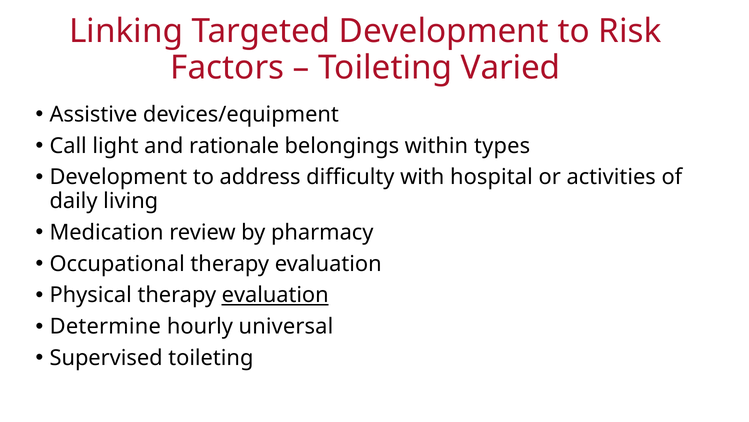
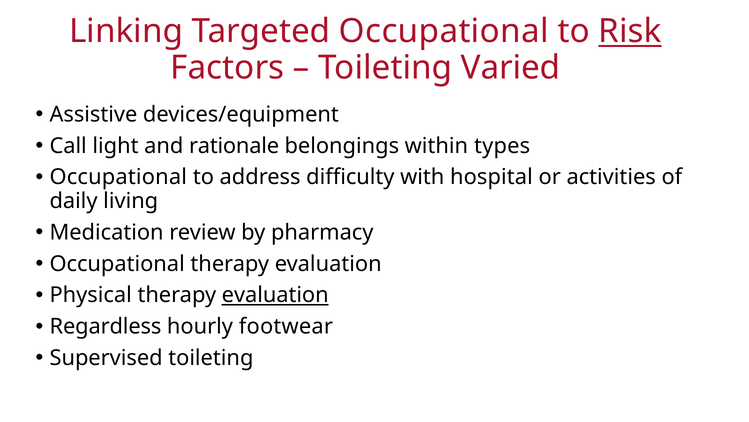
Targeted Development: Development -> Occupational
Risk underline: none -> present
Development at (118, 177): Development -> Occupational
Determine: Determine -> Regardless
universal: universal -> footwear
